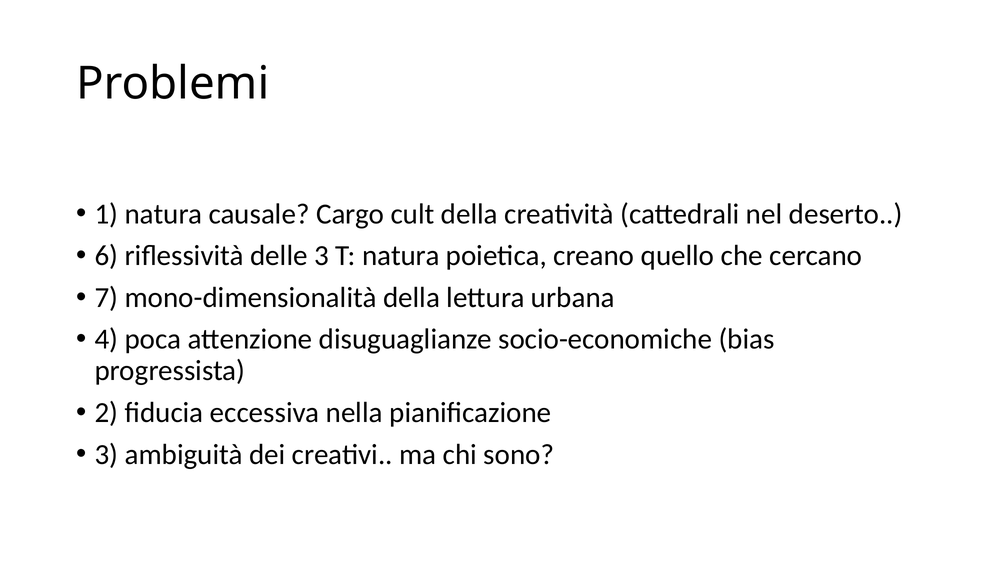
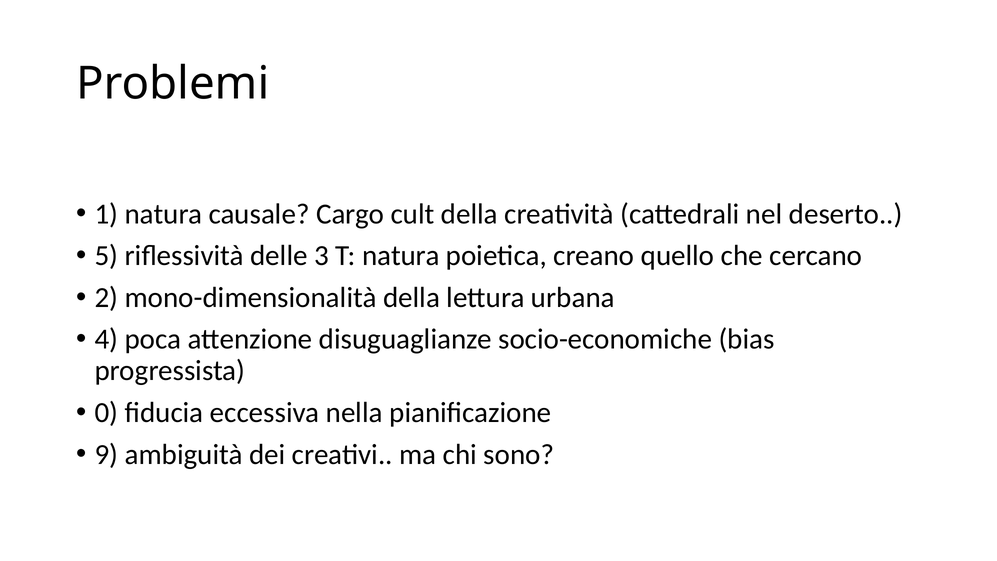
6: 6 -> 5
7: 7 -> 2
2: 2 -> 0
3 at (106, 454): 3 -> 9
